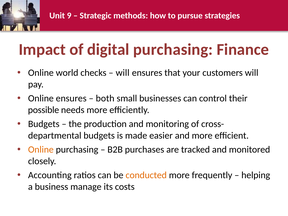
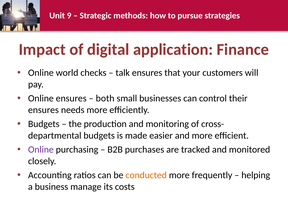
digital purchasing: purchasing -> application
will at (123, 73): will -> talk
possible at (44, 110): possible -> ensures
Online at (41, 150) colour: orange -> purple
